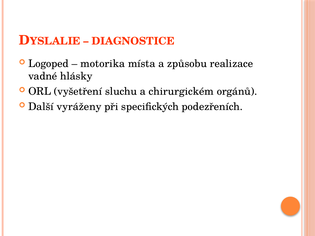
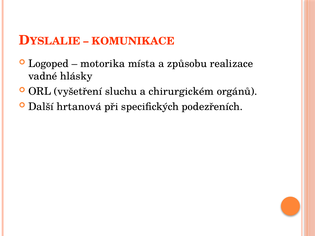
DIAGNOSTICE: DIAGNOSTICE -> KOMUNIKACE
vyráženy: vyráženy -> hrtanová
